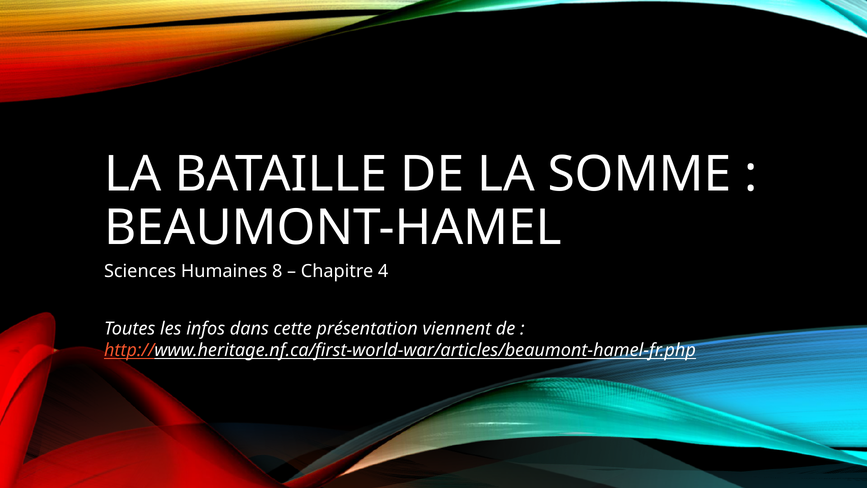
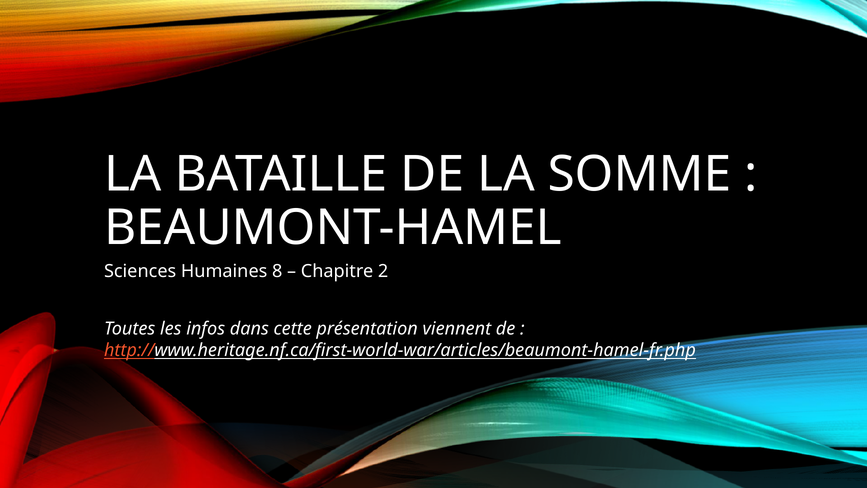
4: 4 -> 2
